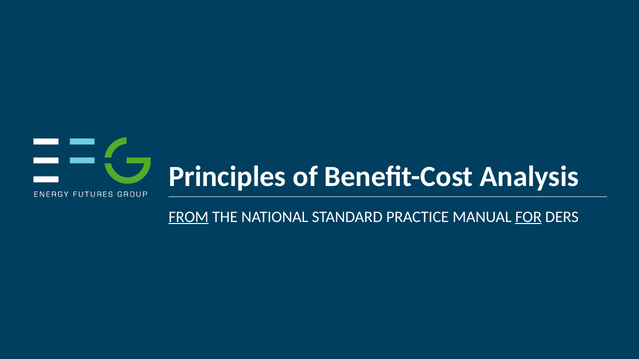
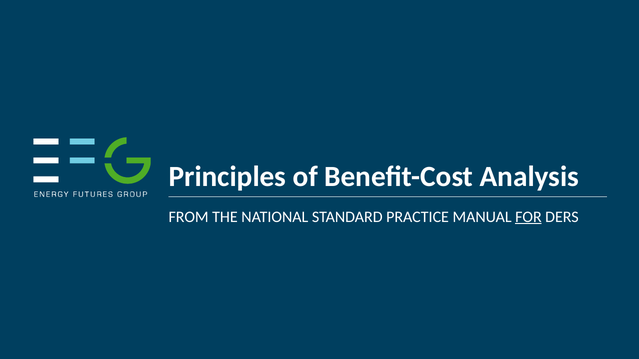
FROM underline: present -> none
